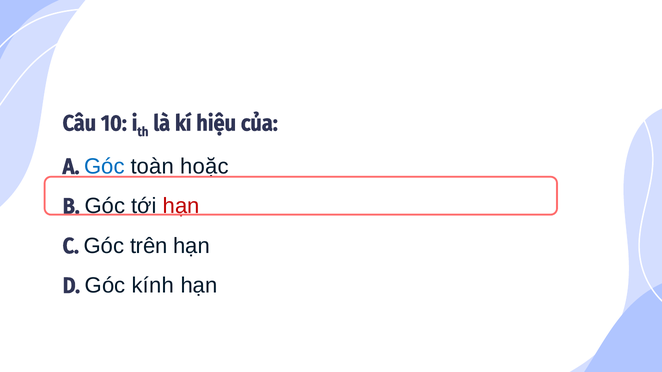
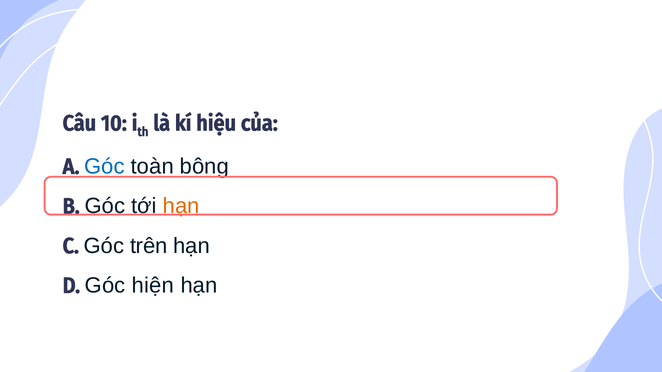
hoặc: hoặc -> bông
hạn at (181, 206) colour: red -> orange
kính: kính -> hiện
